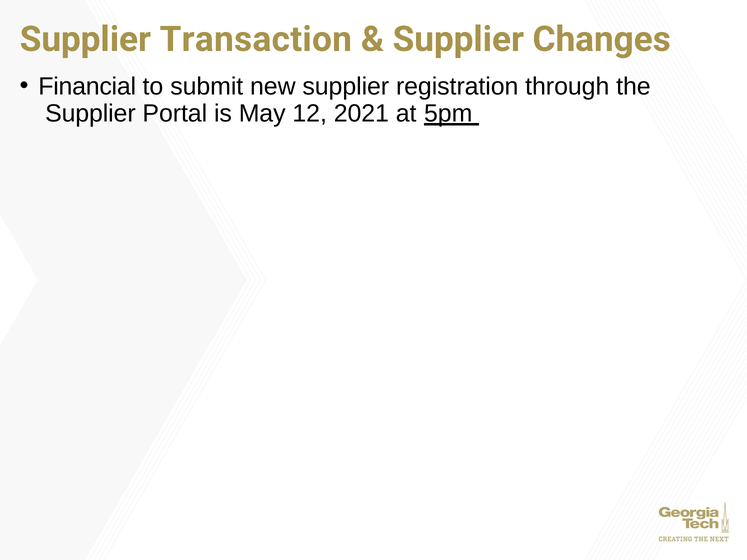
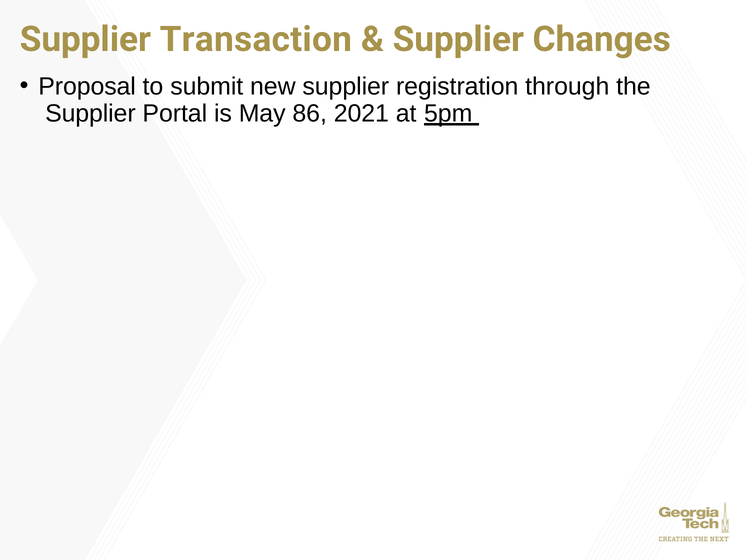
Financial: Financial -> Proposal
12: 12 -> 86
